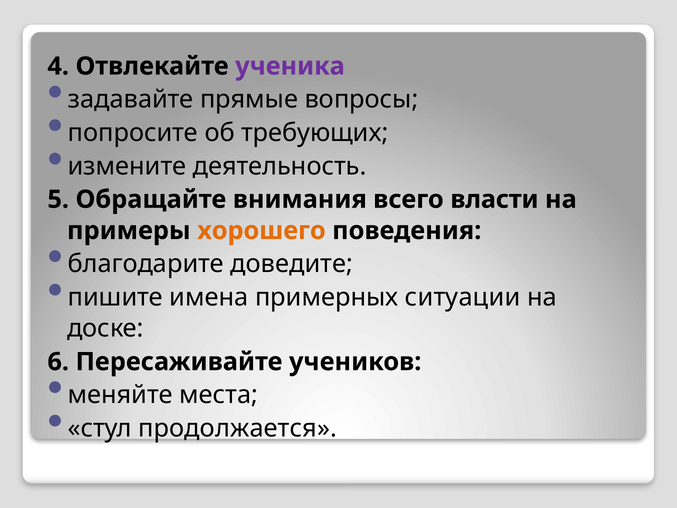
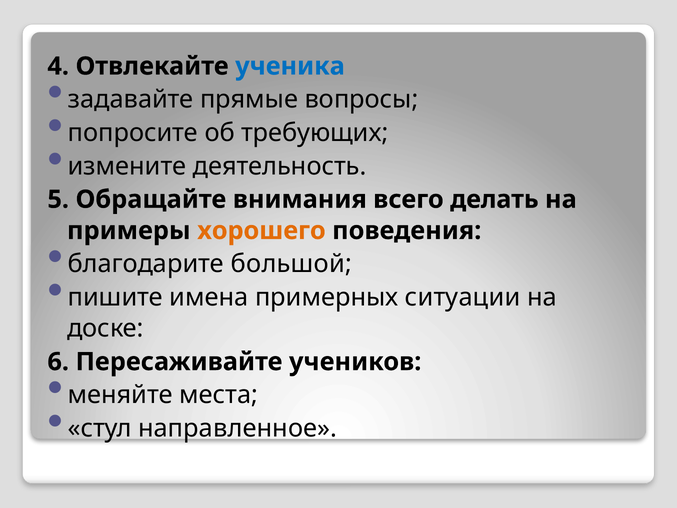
ученика colour: purple -> blue
власти: власти -> делать
доведите: доведите -> большой
продолжается: продолжается -> направленное
